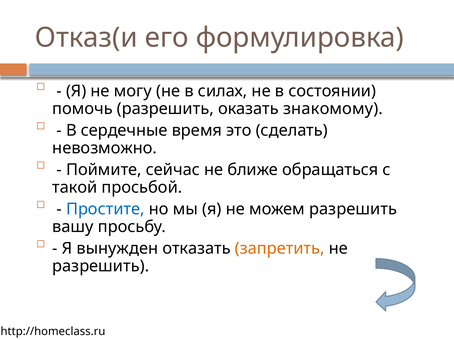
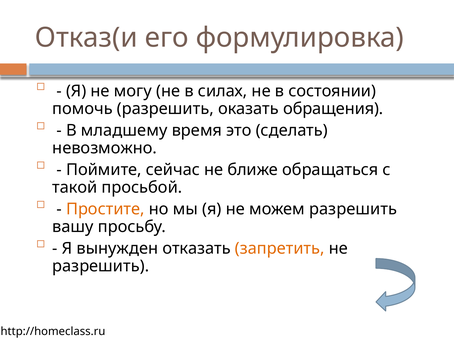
знакомому: знакомому -> обращения
сердечные: сердечные -> младшему
Простите colour: blue -> orange
